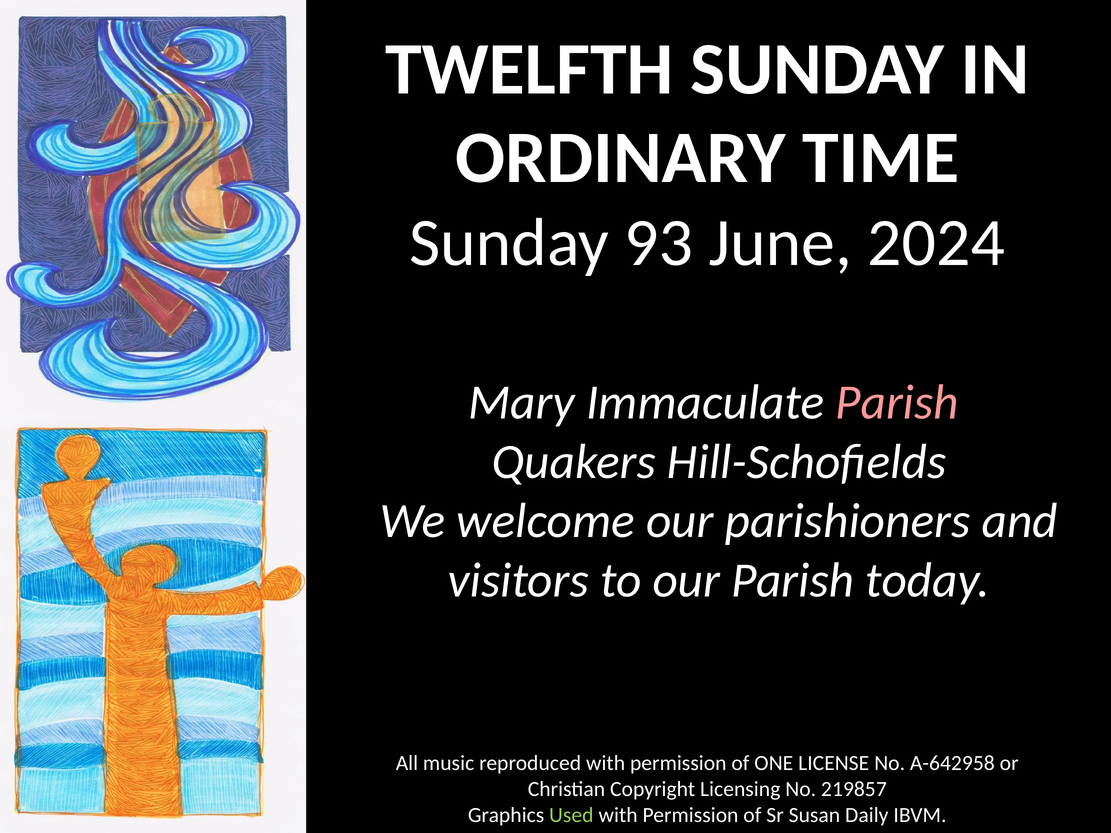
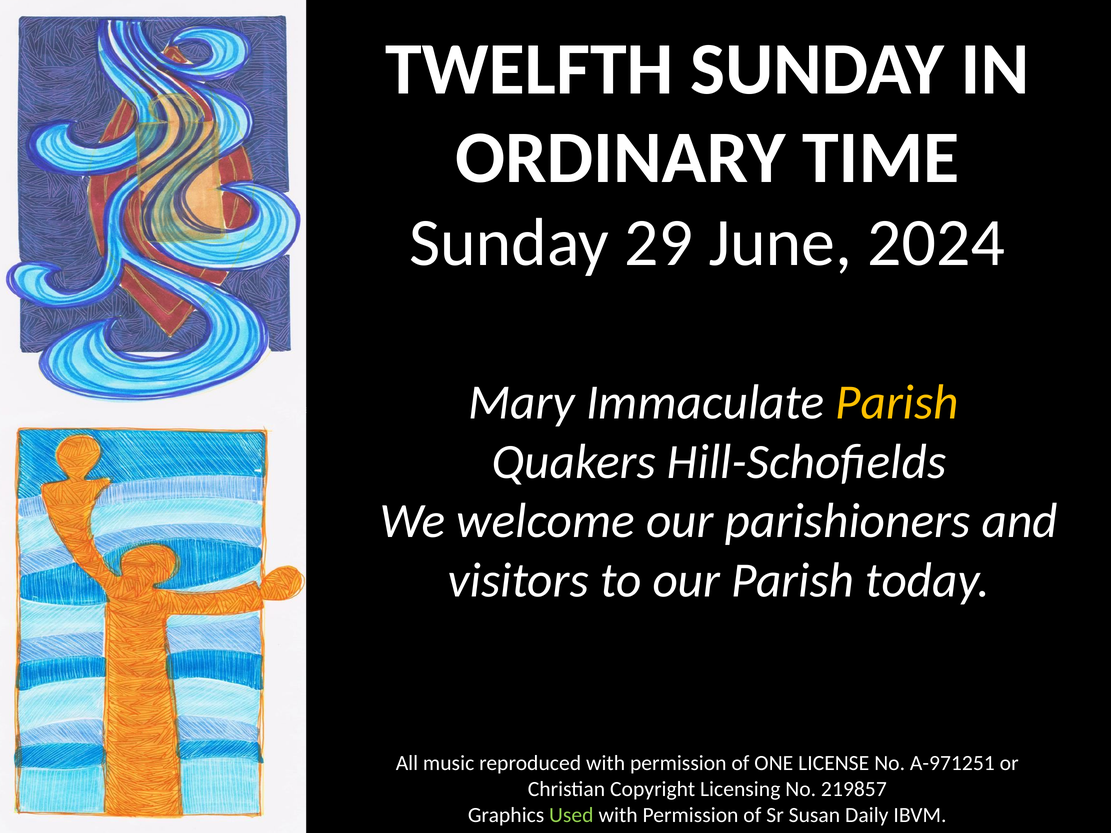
93: 93 -> 29
Parish at (897, 403) colour: pink -> yellow
A-642958: A-642958 -> A-971251
